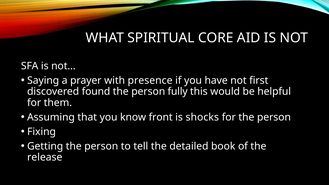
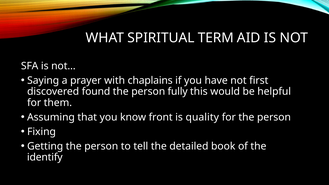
CORE: CORE -> TERM
presence: presence -> chaplains
shocks: shocks -> quality
release: release -> identify
